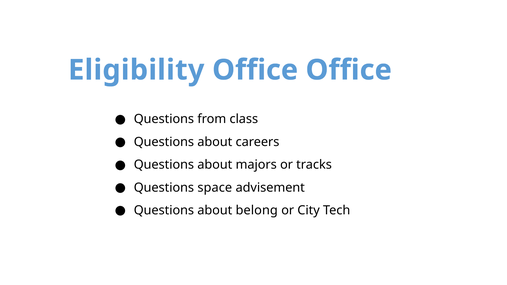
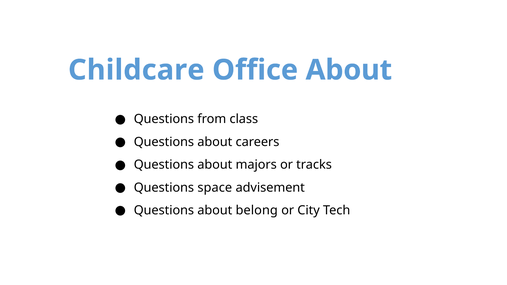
Eligibility: Eligibility -> Childcare
Office Office: Office -> About
